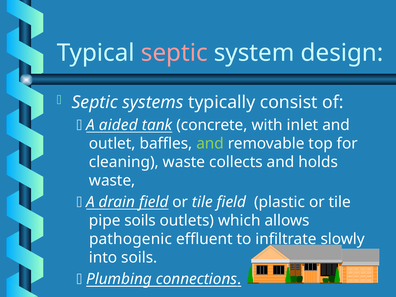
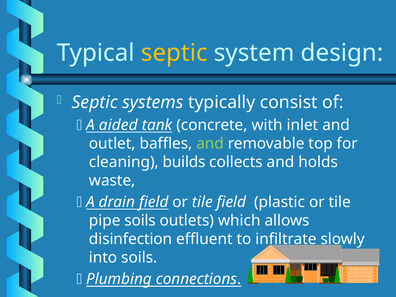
septic at (174, 53) colour: pink -> yellow
cleaning waste: waste -> builds
pathogenic: pathogenic -> disinfection
